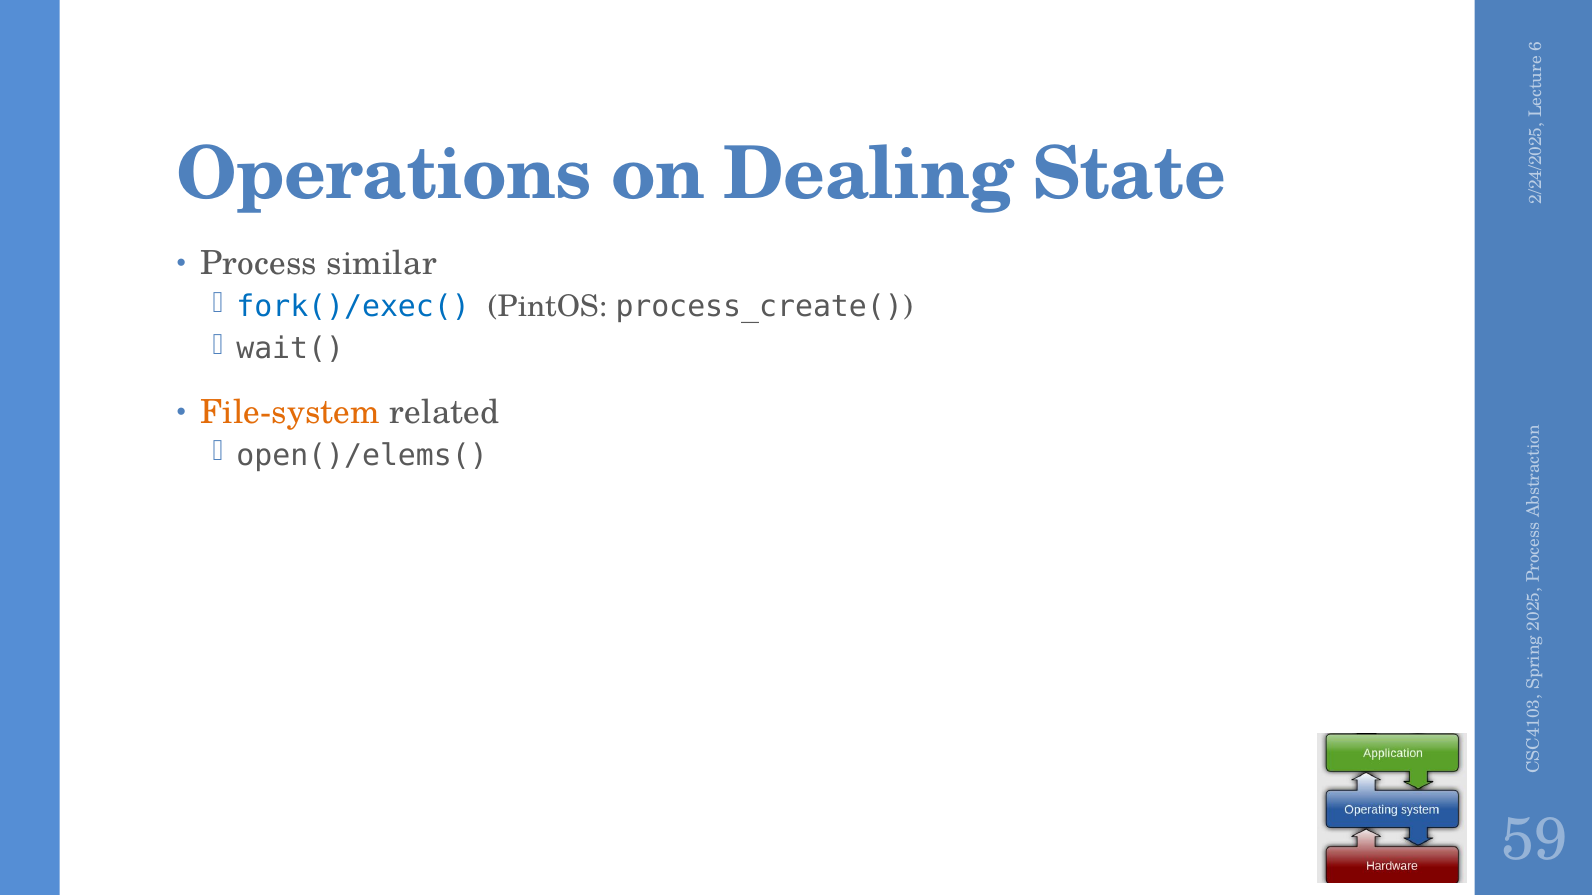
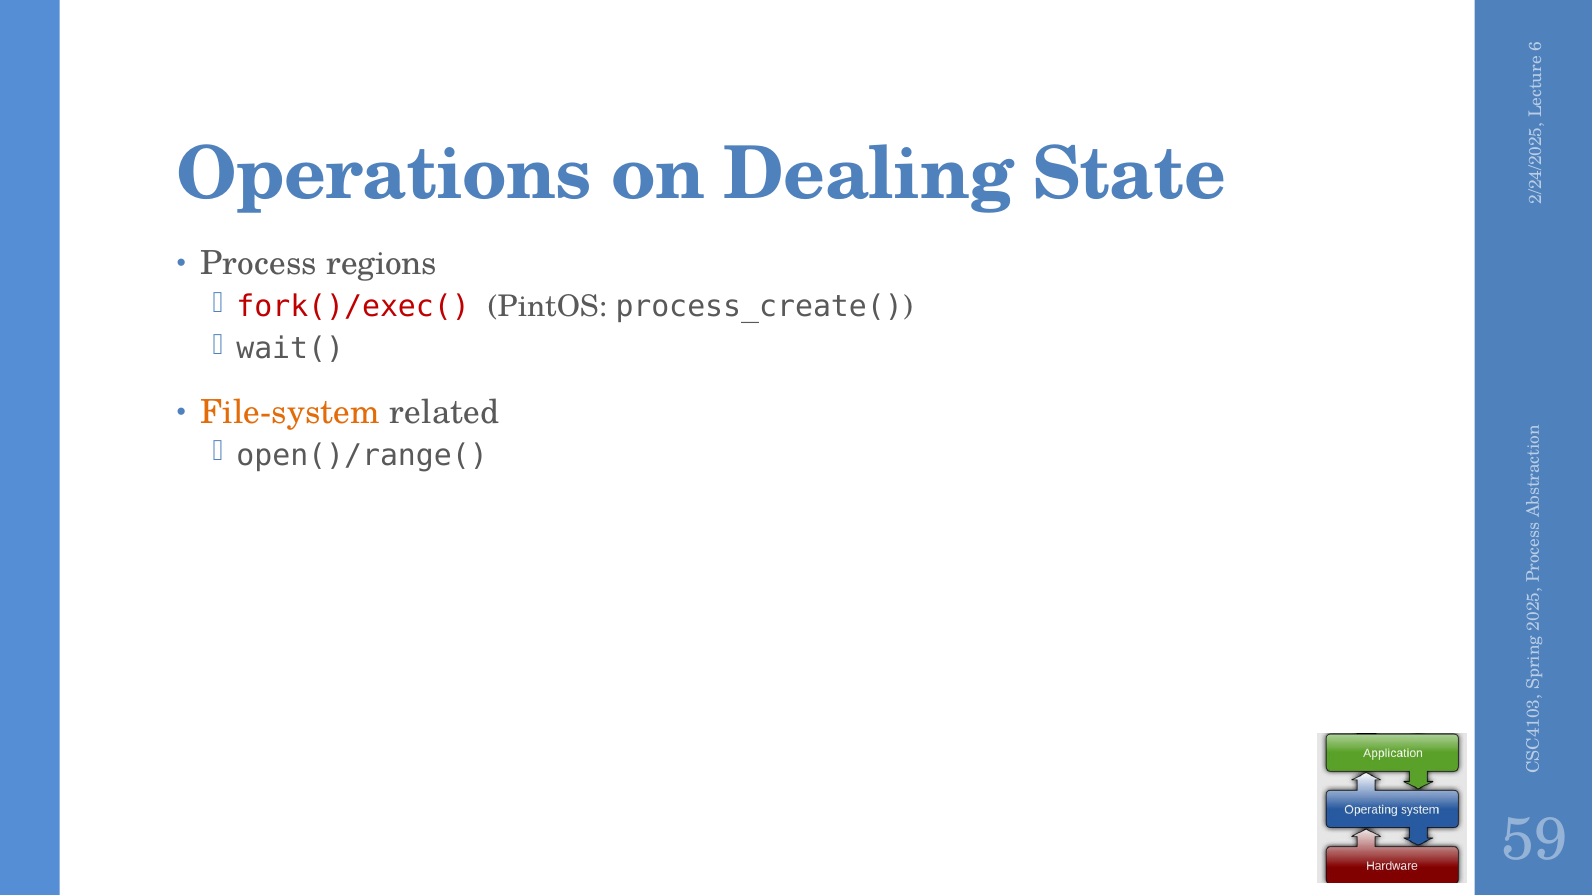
similar: similar -> regions
fork()/exec( colour: blue -> red
open()/elems(: open()/elems( -> open()/range(
